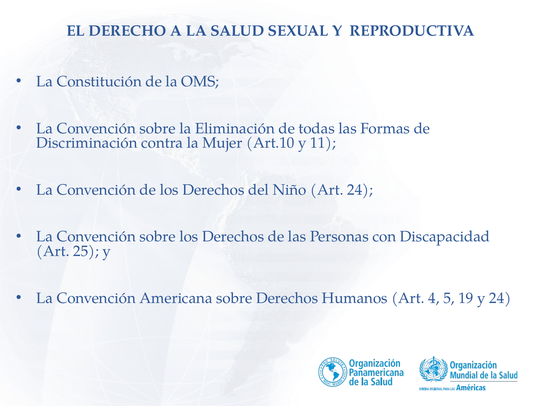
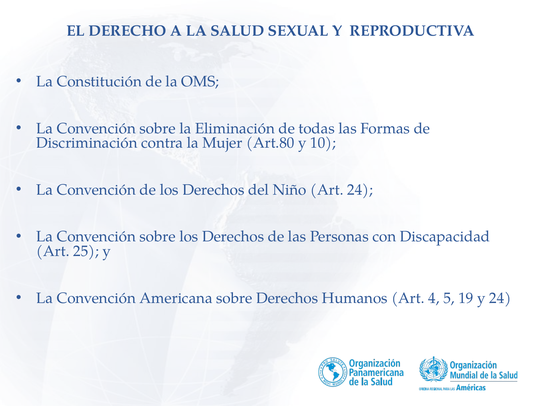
Art.10: Art.10 -> Art.80
11: 11 -> 10
